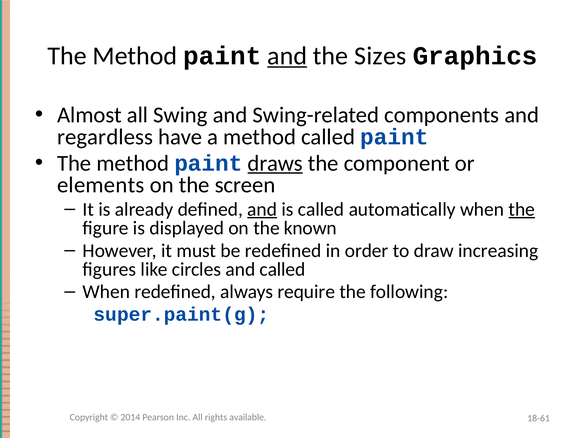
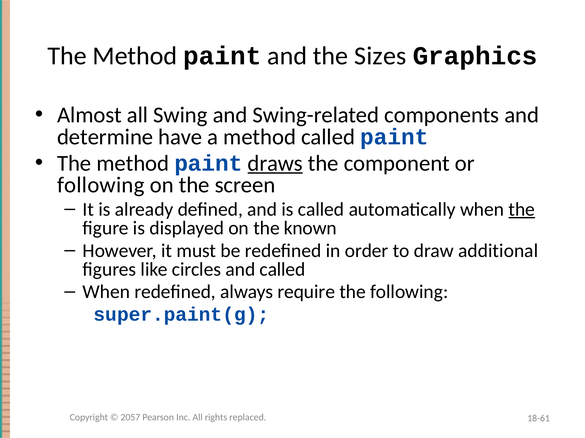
and at (287, 56) underline: present -> none
regardless: regardless -> determine
elements at (101, 185): elements -> following
and at (262, 210) underline: present -> none
increasing: increasing -> additional
2014: 2014 -> 2057
available: available -> replaced
